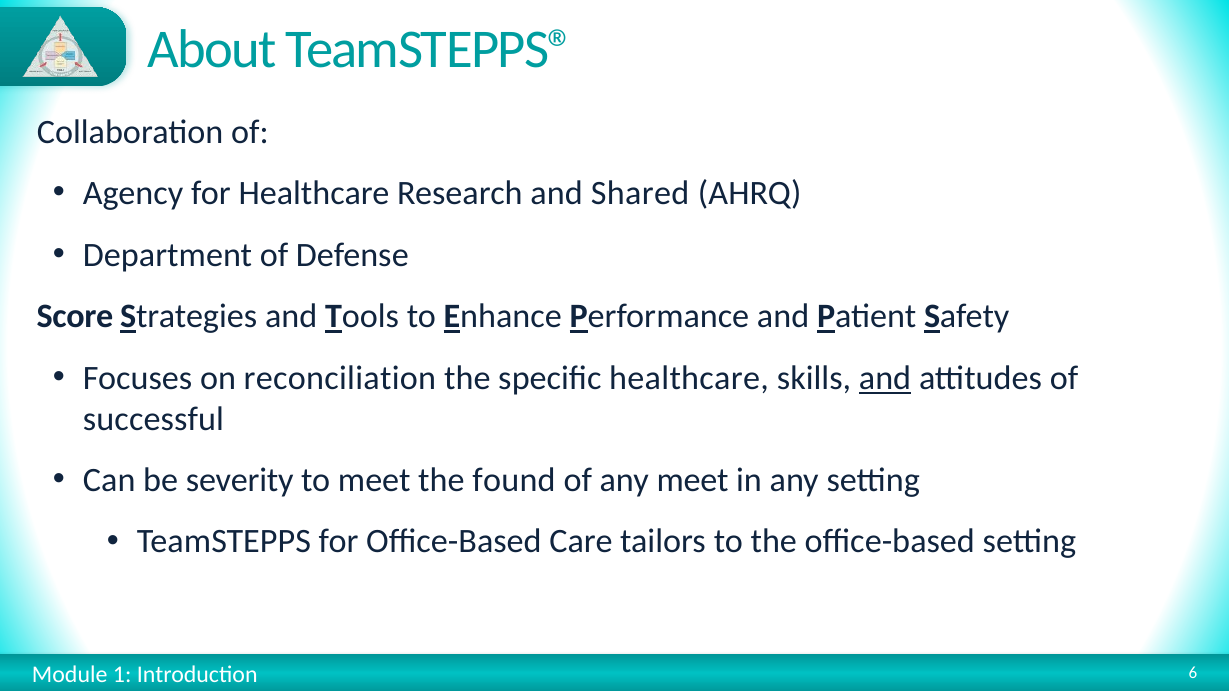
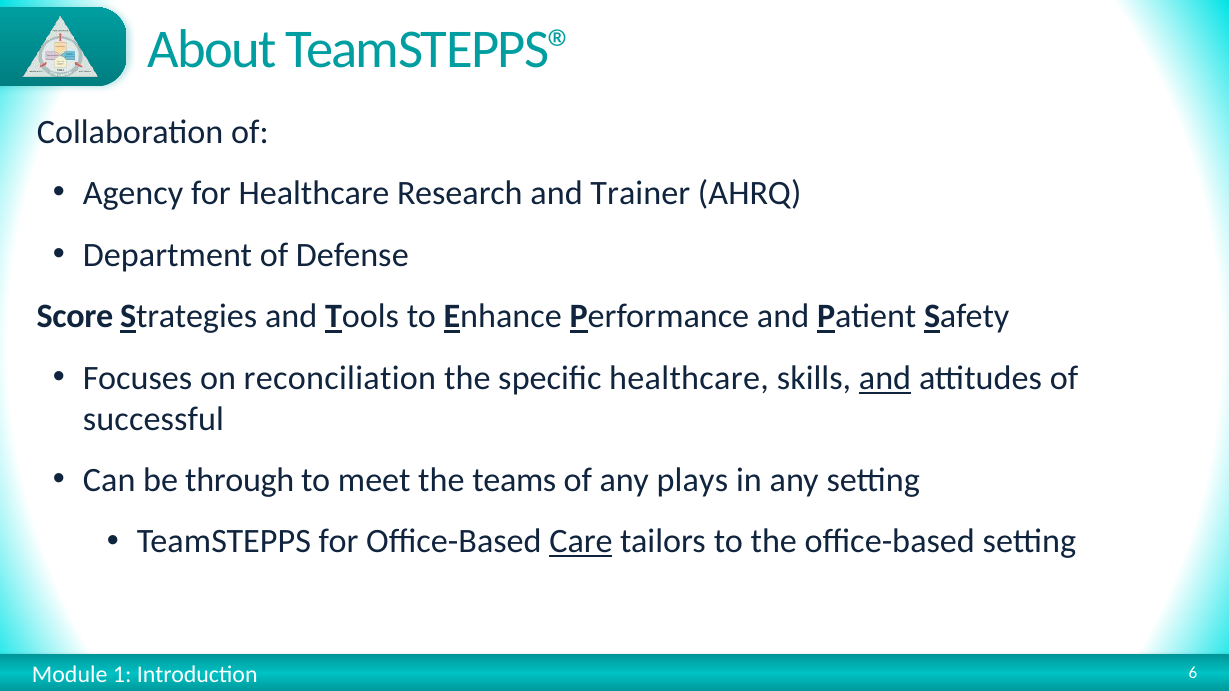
Shared: Shared -> Trainer
severity: severity -> through
found: found -> teams
any meet: meet -> plays
Care underline: none -> present
